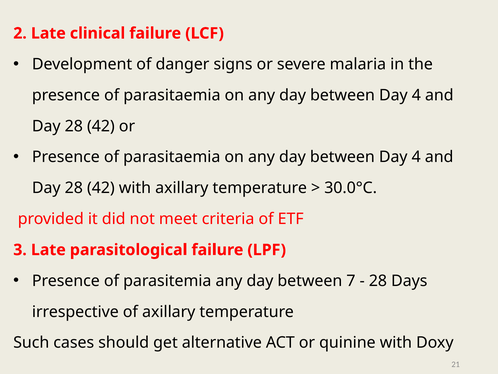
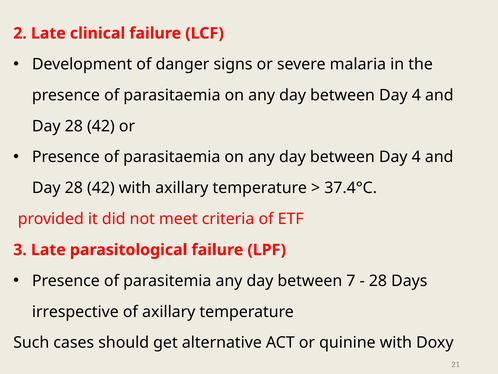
30.0°C: 30.0°C -> 37.4°C
